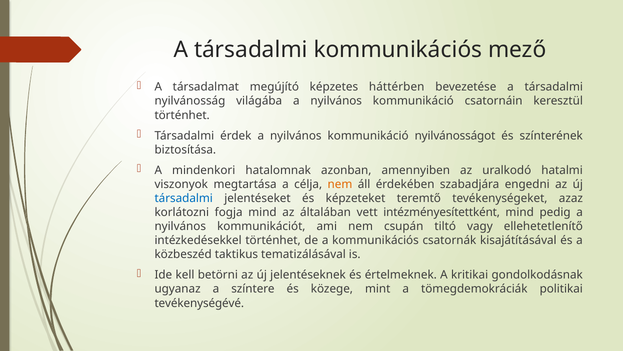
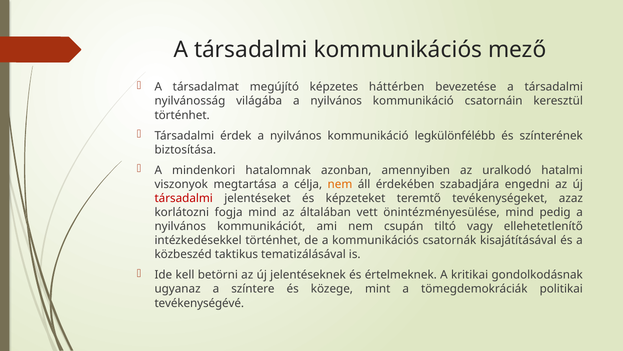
nyilvánosságot: nyilvánosságot -> legkülönfélébb
társadalmi at (184, 198) colour: blue -> red
intézményesítettként: intézményesítettként -> önintézményesülése
